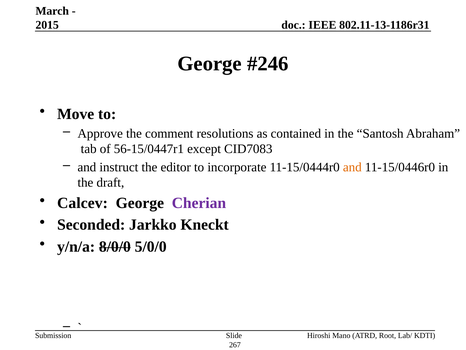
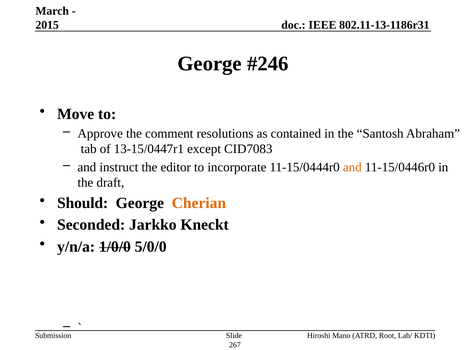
56-15/0447r1: 56-15/0447r1 -> 13-15/0447r1
Calcev: Calcev -> Should
Cherian colour: purple -> orange
8/0/0: 8/0/0 -> 1/0/0
